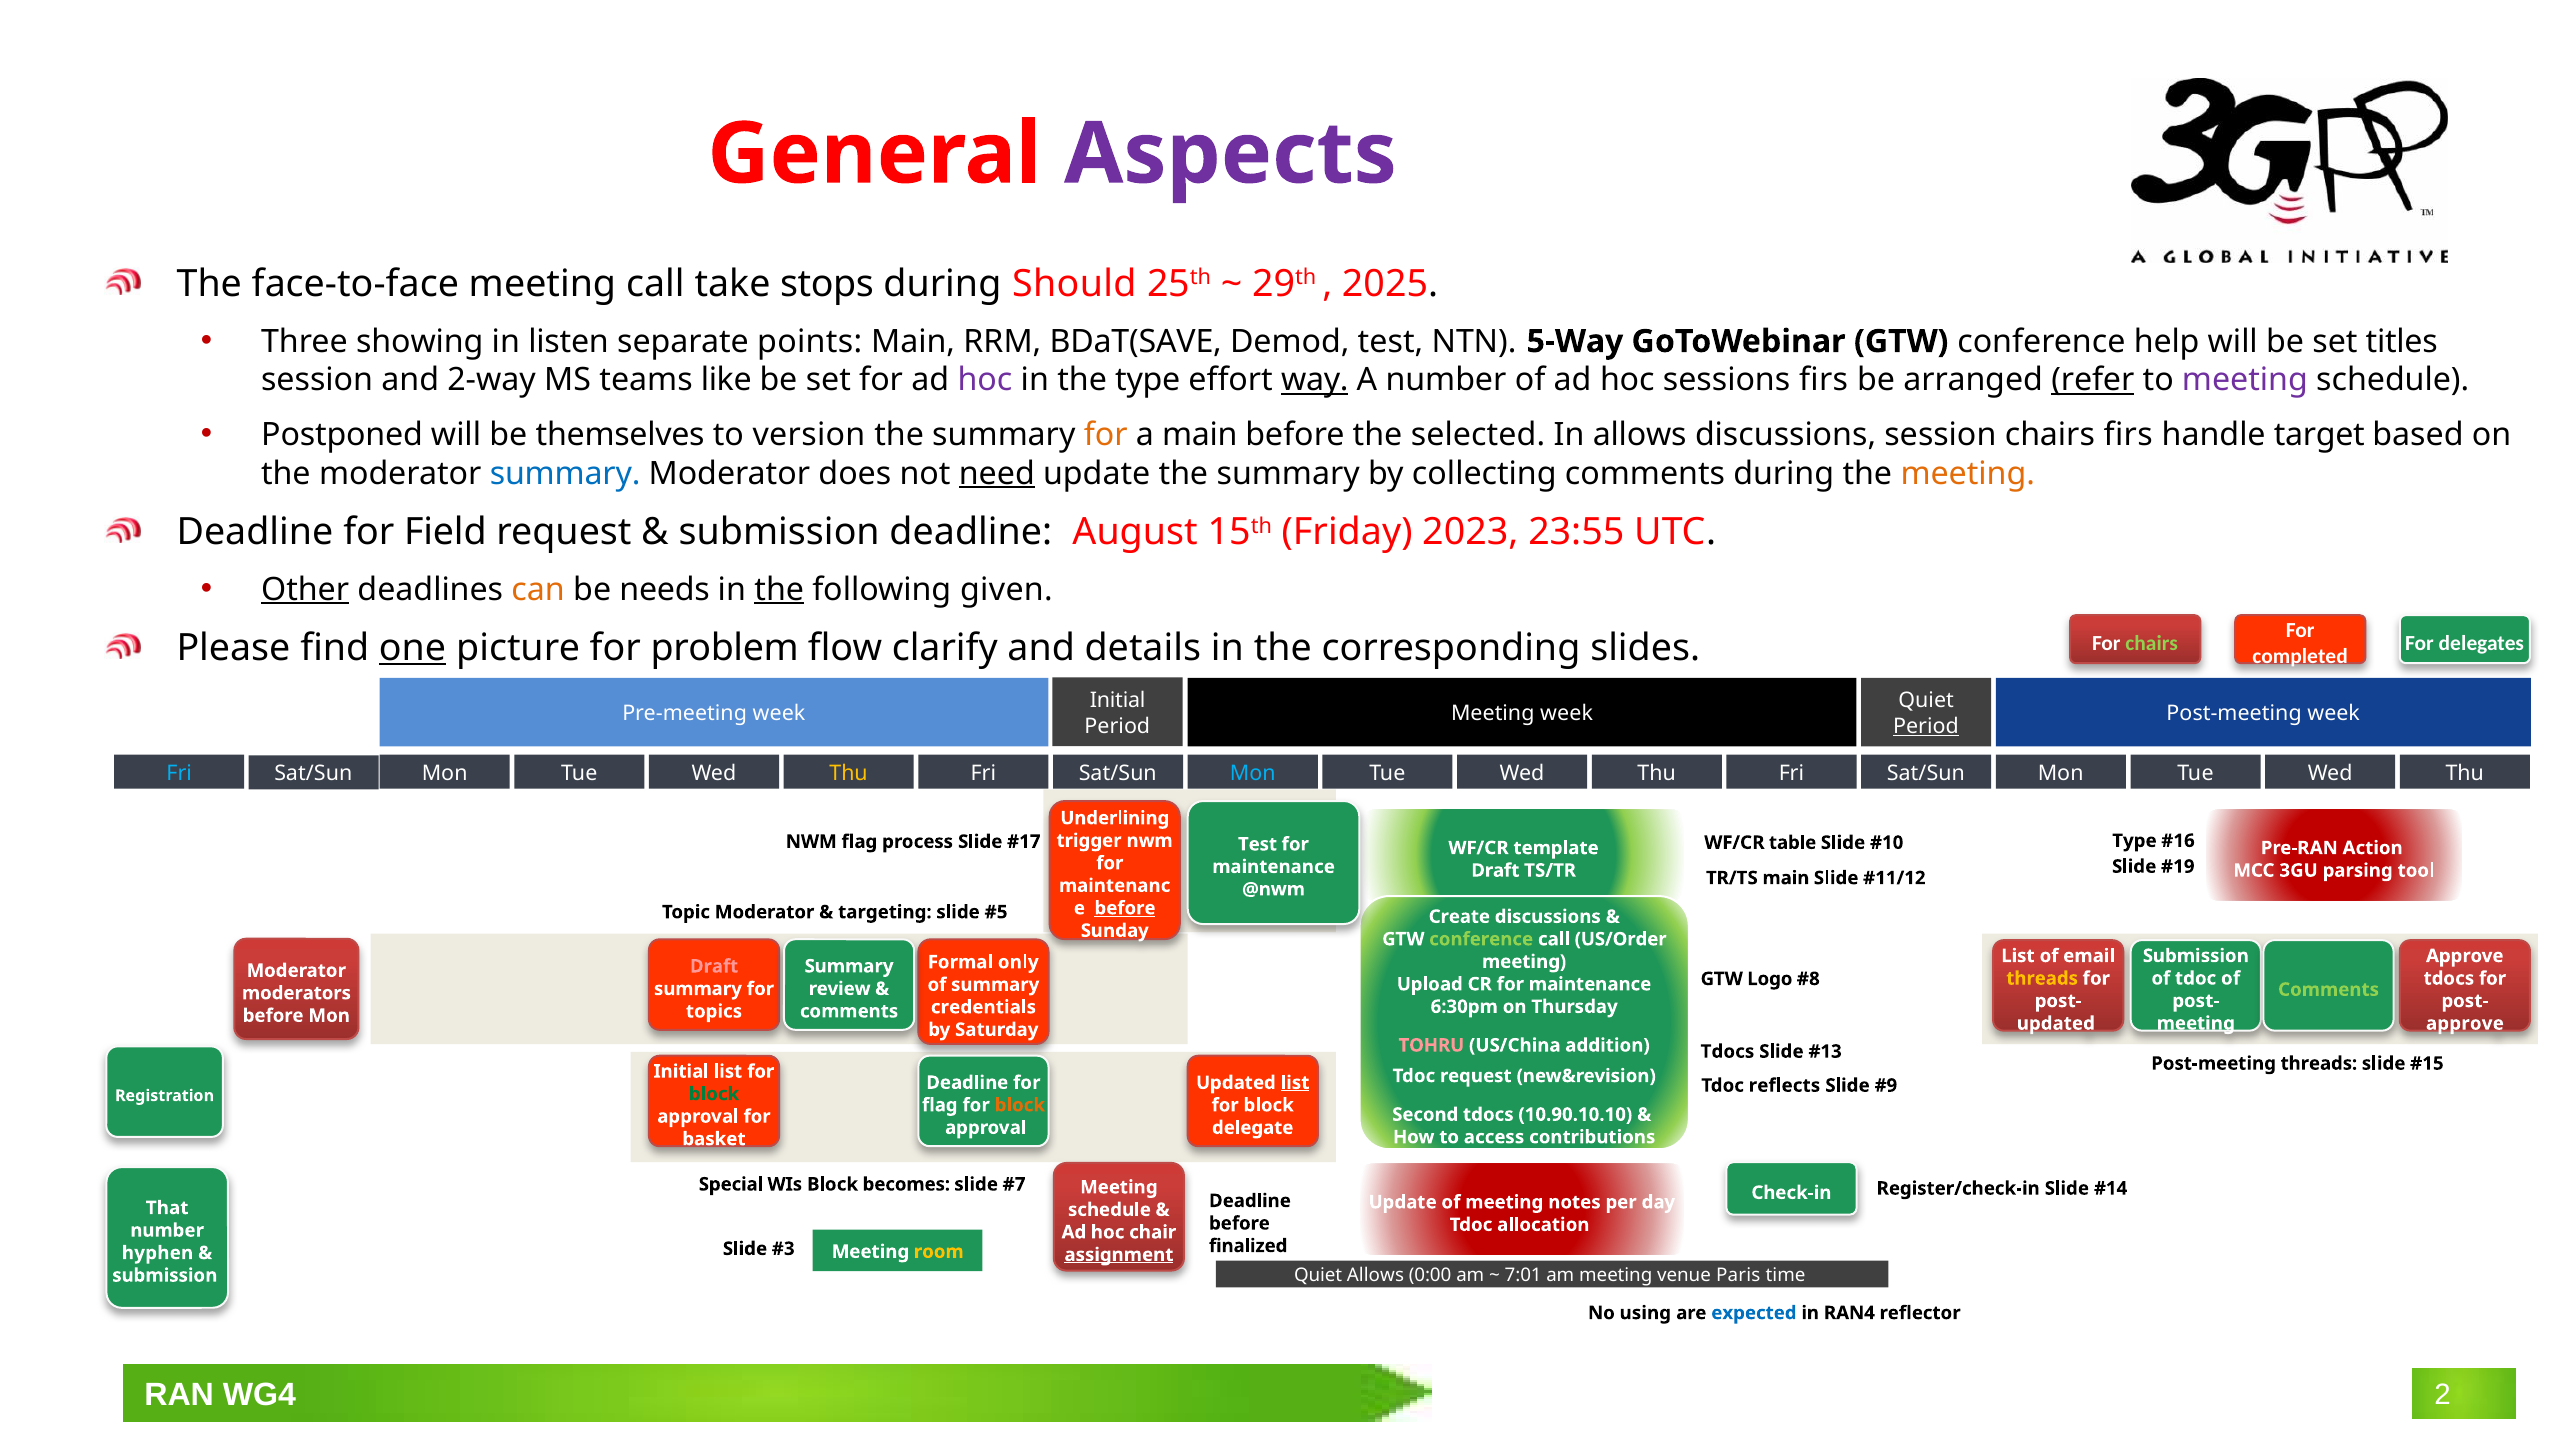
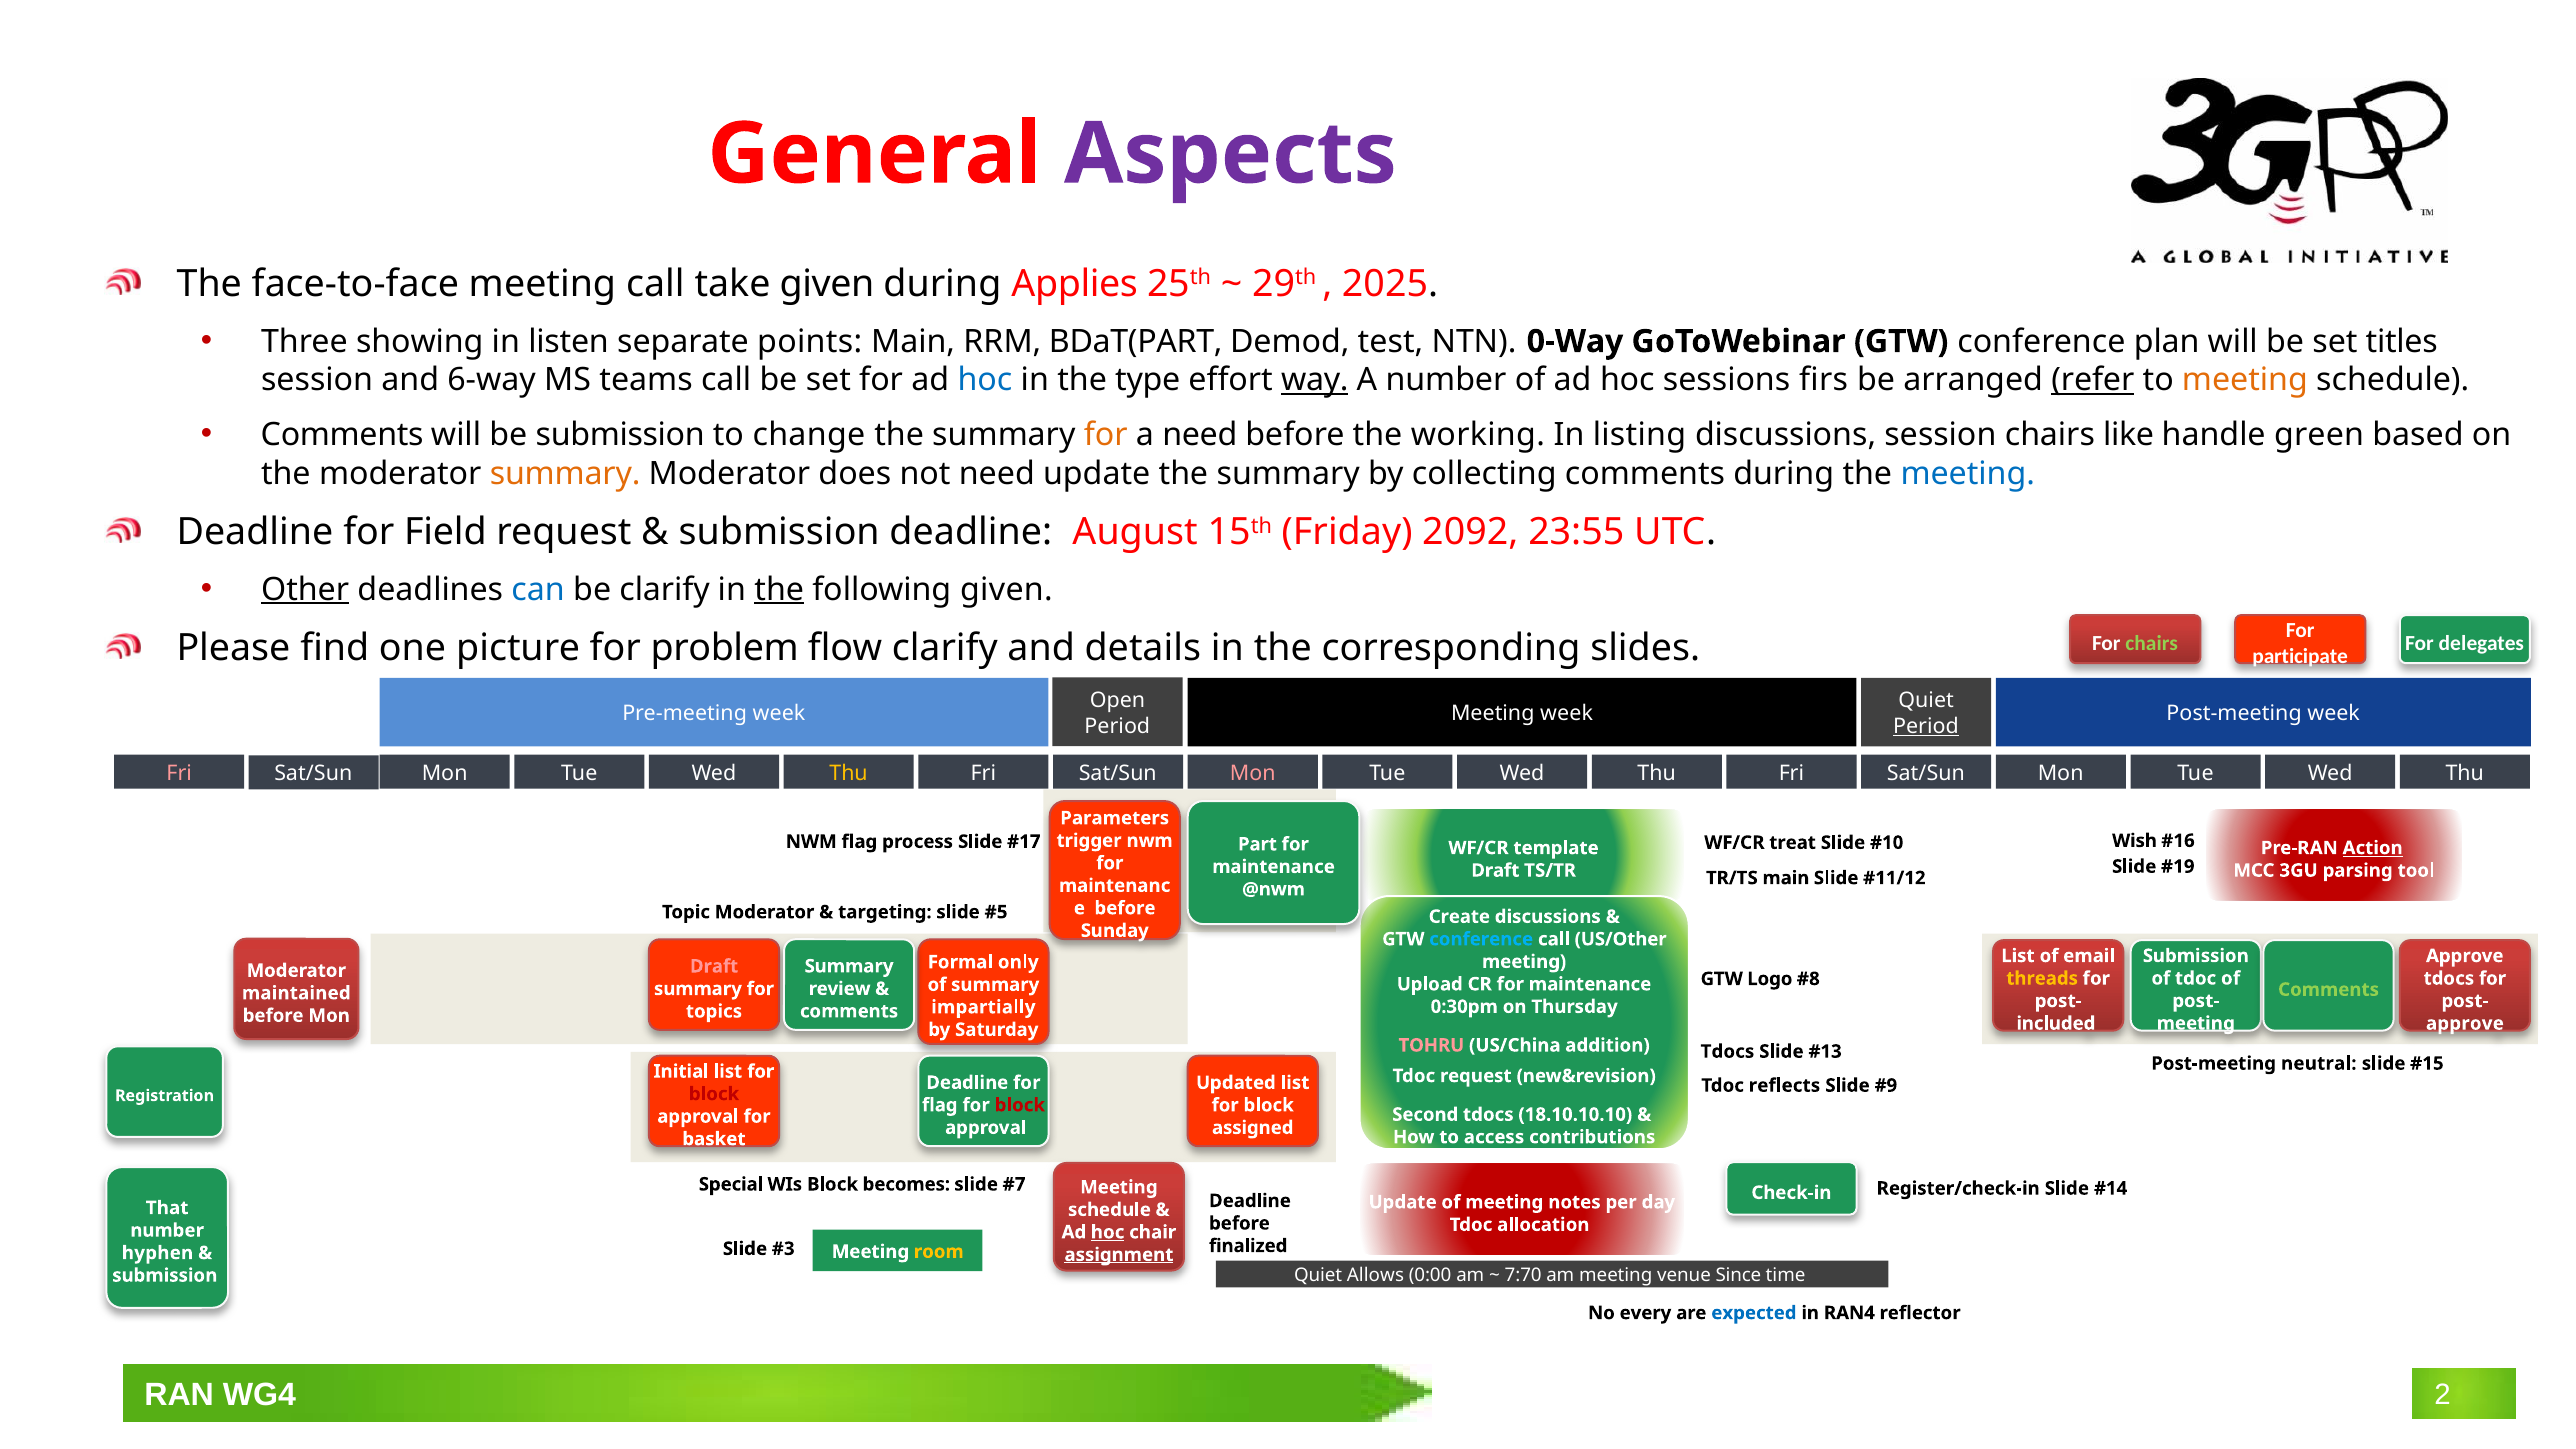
take stops: stops -> given
Should: Should -> Applies
BDaT(SAVE: BDaT(SAVE -> BDaT(PART
5-Way: 5-Way -> 0-Way
help: help -> plan
2-way: 2-way -> 6-way
teams like: like -> call
hoc at (985, 380) colour: purple -> blue
meeting at (2245, 380) colour: purple -> orange
Postponed at (342, 435): Postponed -> Comments
be themselves: themselves -> submission
version: version -> change
a main: main -> need
selected: selected -> working
In allows: allows -> listing
chairs firs: firs -> like
target: target -> green
summary at (565, 474) colour: blue -> orange
need at (997, 474) underline: present -> none
meeting at (1968, 474) colour: orange -> blue
2023: 2023 -> 2092
can colour: orange -> blue
be needs: needs -> clarify
one underline: present -> none
completed: completed -> participate
Initial at (1118, 700): Initial -> Open
Fri at (179, 773) colour: light blue -> pink
Mon at (1253, 773) colour: light blue -> pink
Underlining: Underlining -> Parameters
Type at (2134, 841): Type -> Wish
table: table -> treat
Test at (1257, 844): Test -> Part
Action underline: none -> present
before at (1125, 908) underline: present -> none
conference at (1481, 939) colour: light green -> light blue
US/Order: US/Order -> US/Other
moderators: moderators -> maintained
6:30pm: 6:30pm -> 0:30pm
credentials: credentials -> impartially
updated at (2056, 1023): updated -> included
Post-meeting threads: threads -> neutral
list at (1295, 1083) underline: present -> none
block at (714, 1094) colour: green -> red
block at (1020, 1105) colour: orange -> red
10.90.10.10: 10.90.10.10 -> 18.10.10.10
delegate: delegate -> assigned
hoc at (1108, 1232) underline: none -> present
7:01: 7:01 -> 7:70
Paris: Paris -> Since
using: using -> every
